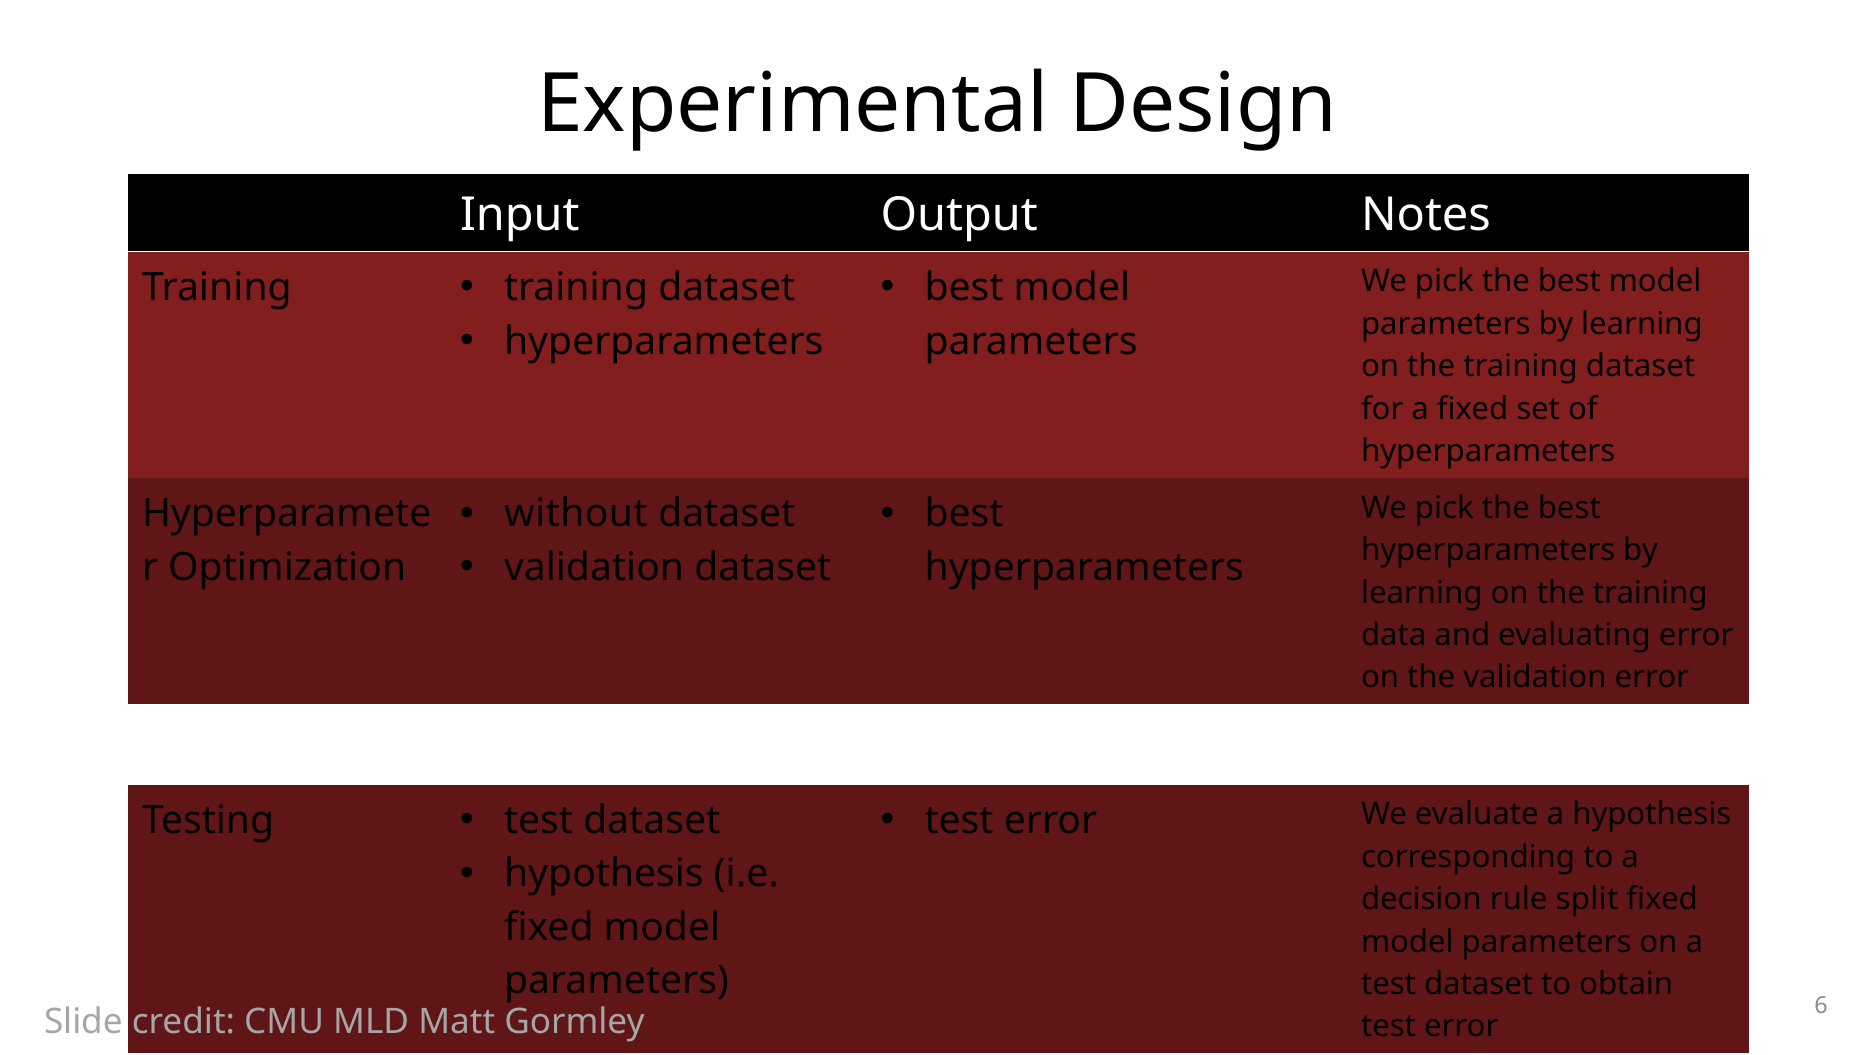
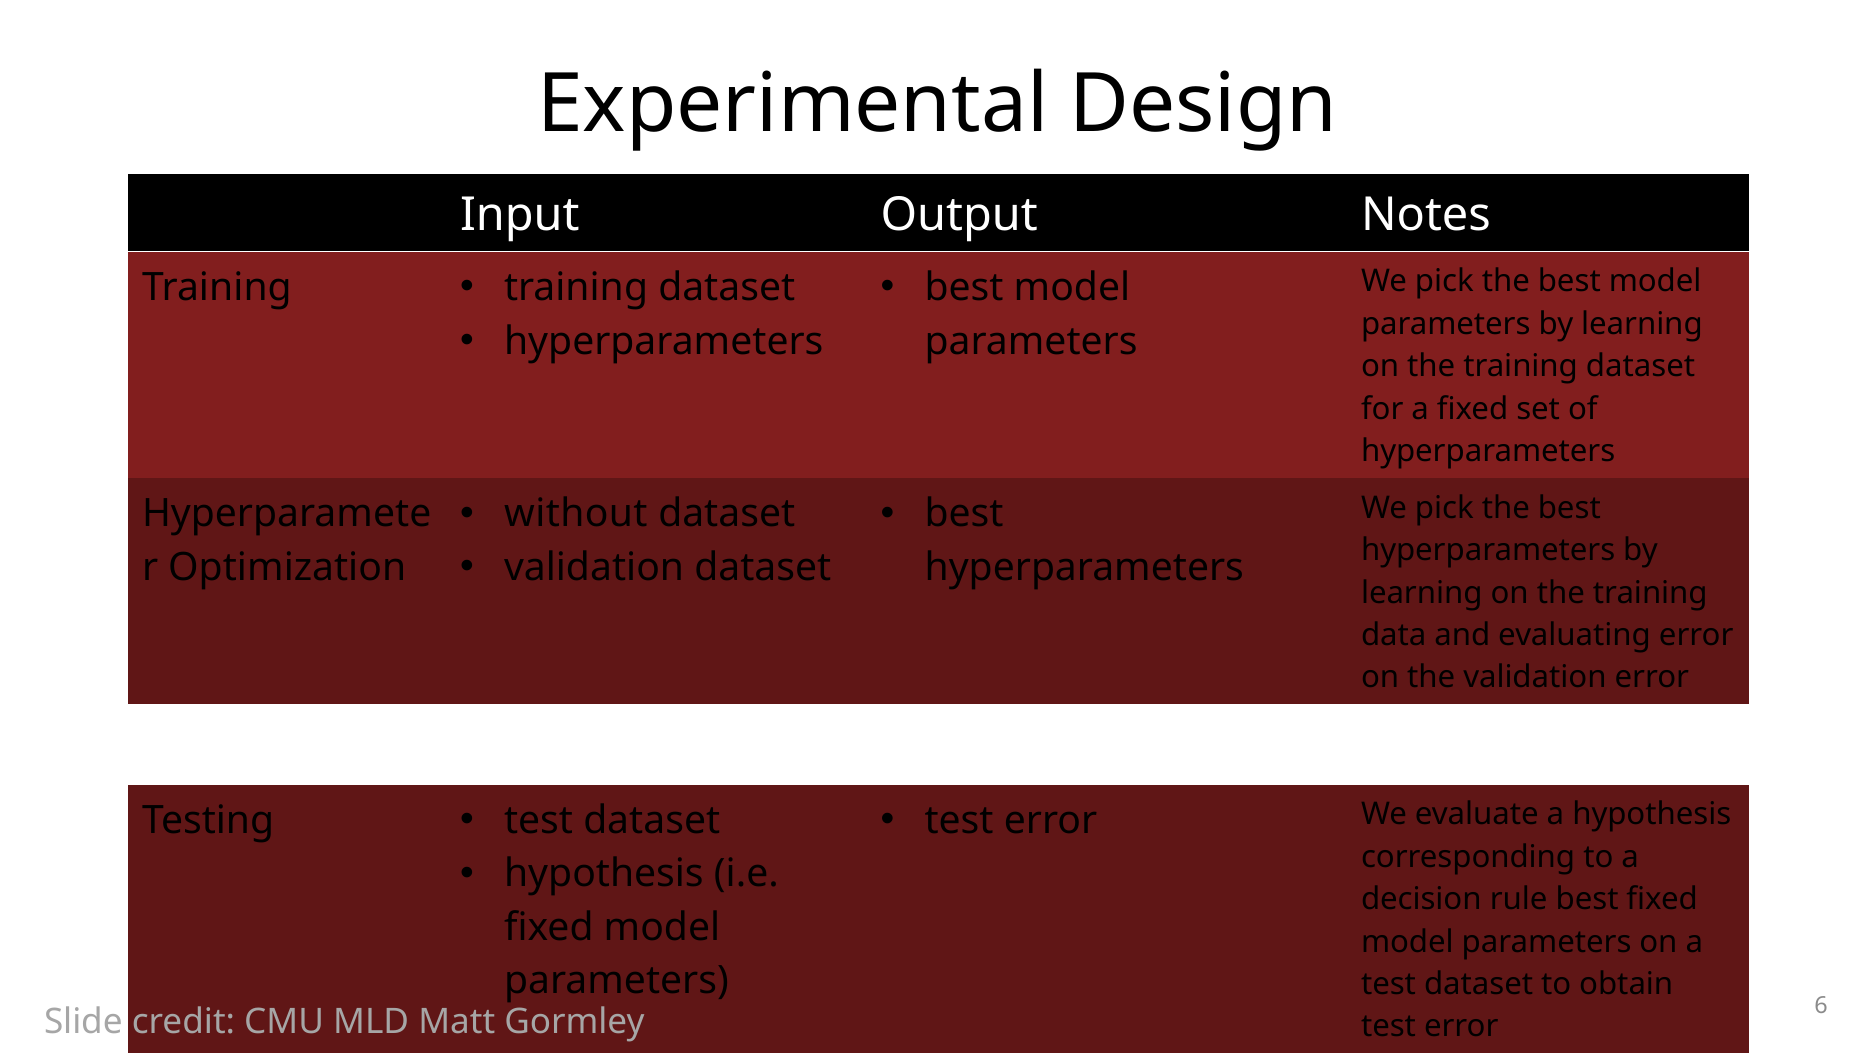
rule split: split -> best
